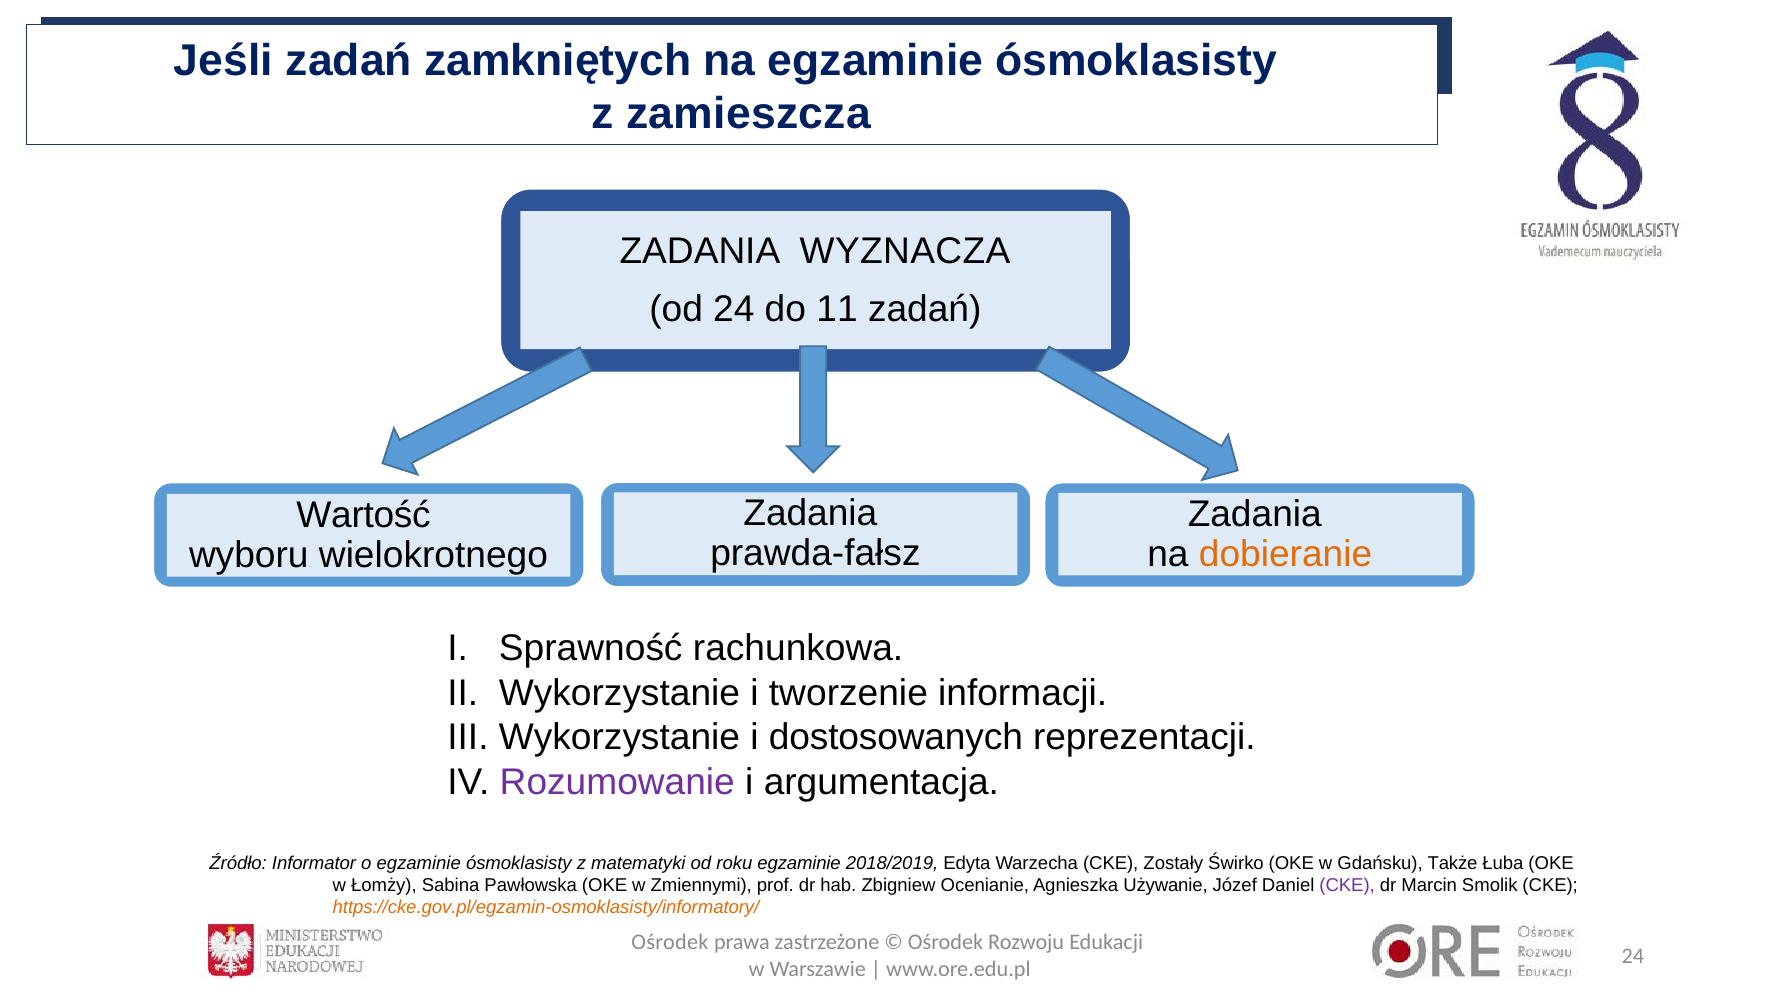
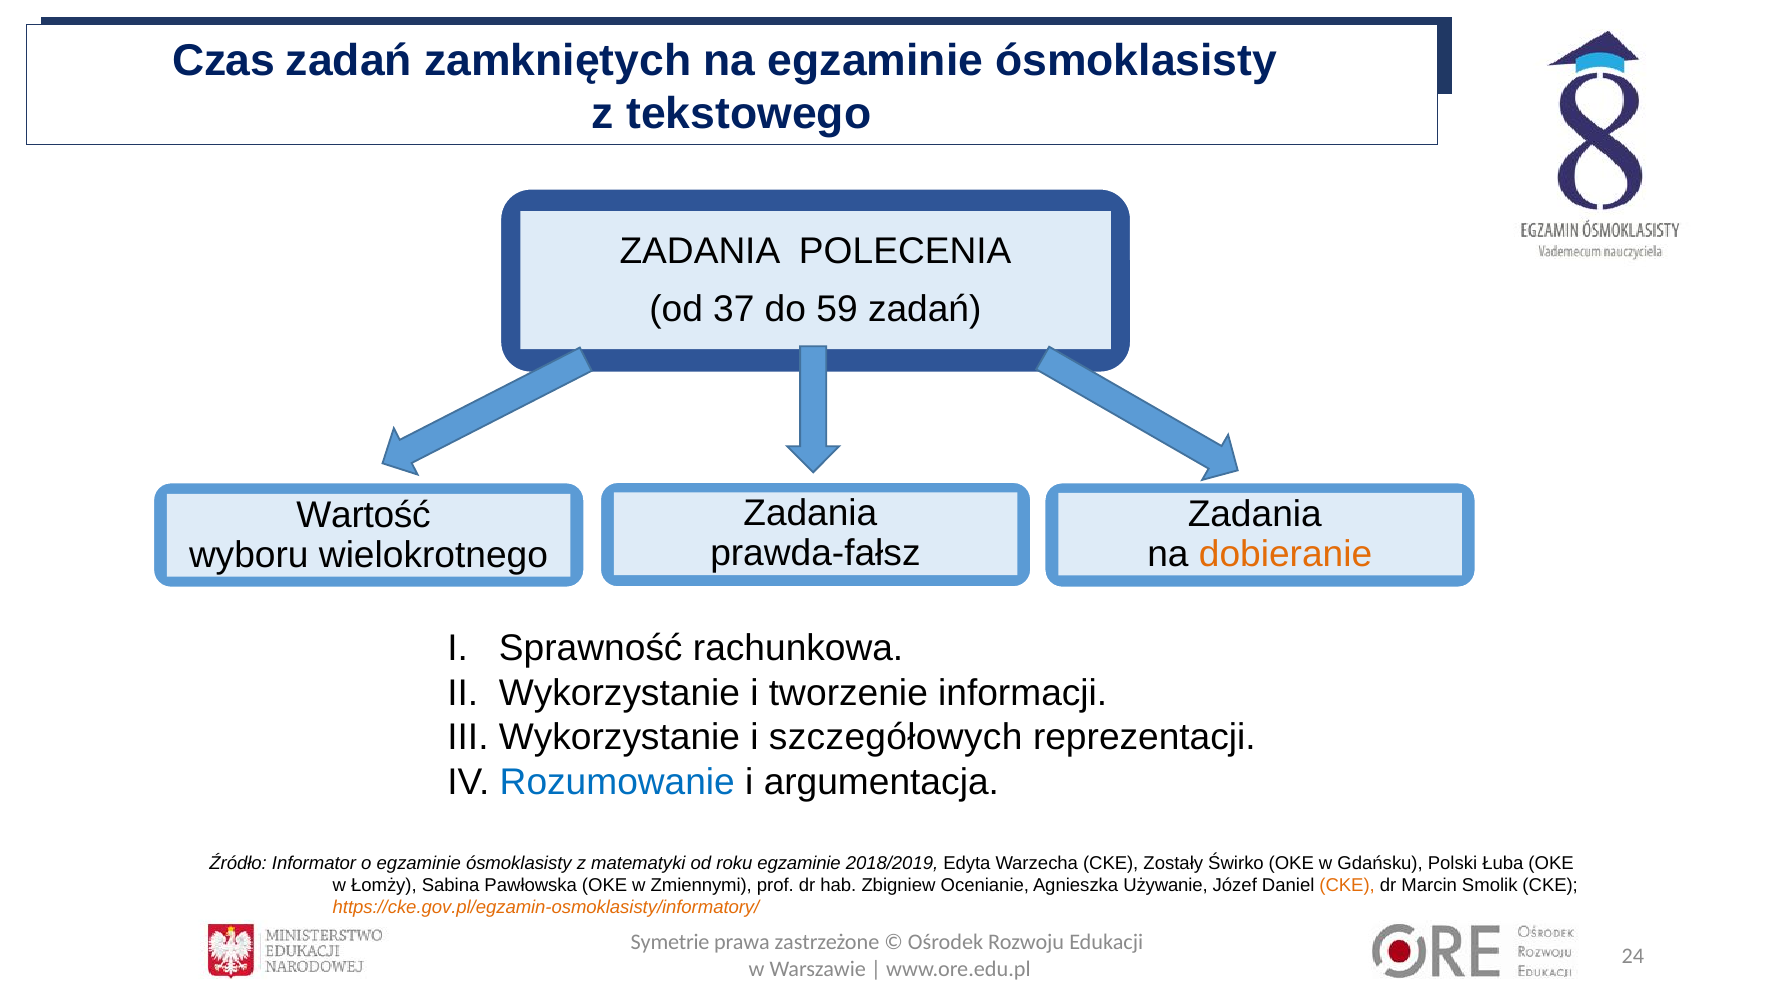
Jeśli: Jeśli -> Czas
zamieszcza: zamieszcza -> tekstowego
WYZNACZA: WYZNACZA -> POLECENIA
od 24: 24 -> 37
11: 11 -> 59
dostosowanych: dostosowanych -> szczegółowych
Rozumowanie colour: purple -> blue
Także: Także -> Polski
CKE at (1347, 885) colour: purple -> orange
Ośrodek at (670, 943): Ośrodek -> Symetrie
